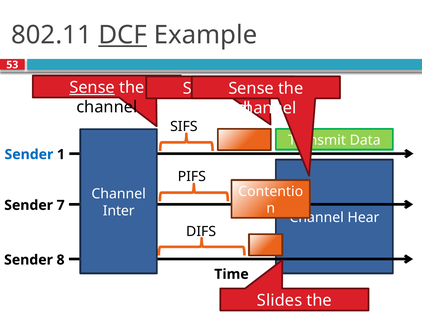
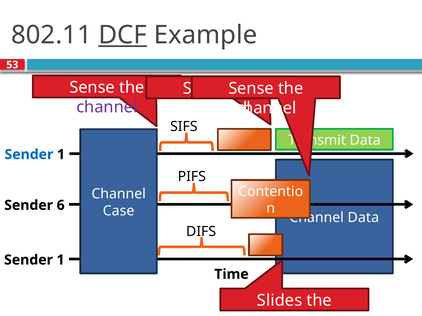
Sense at (92, 88) underline: present -> none
channel at (107, 107) colour: black -> purple
7: 7 -> 6
Inter: Inter -> Case
Hear at (363, 218): Hear -> Data
8 at (61, 260): 8 -> 1
